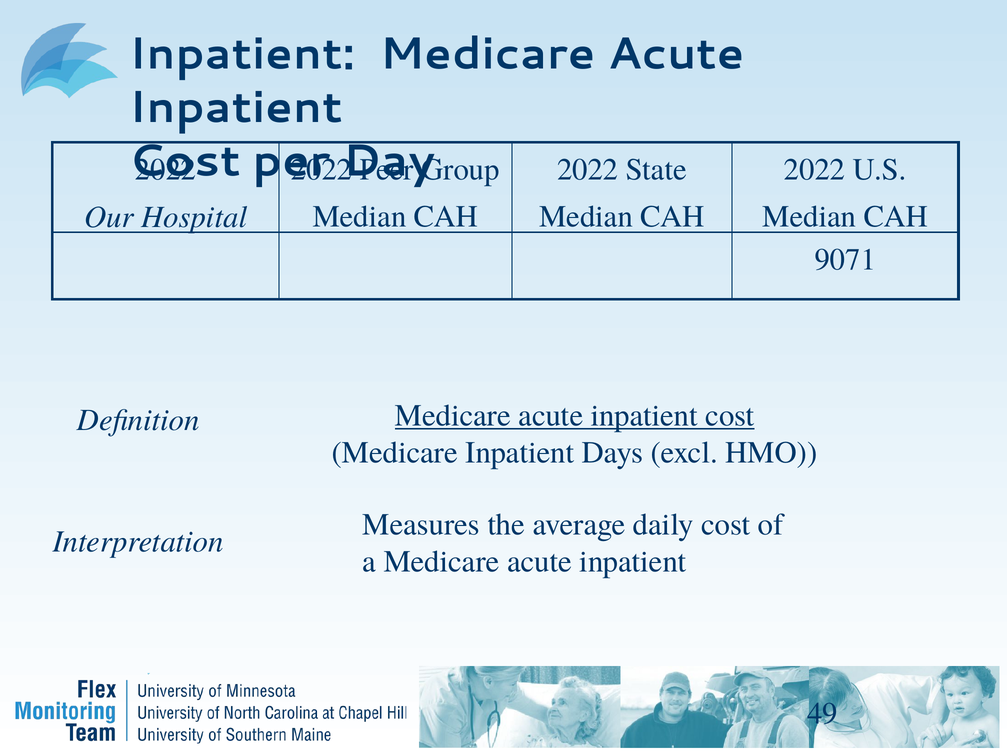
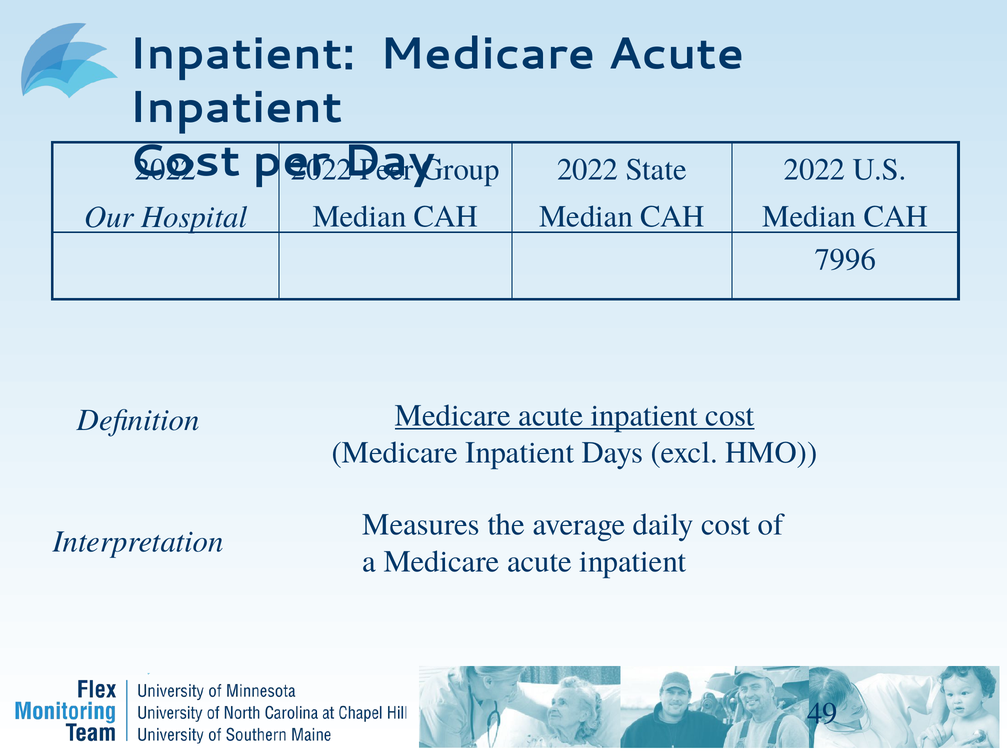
9071: 9071 -> 7996
